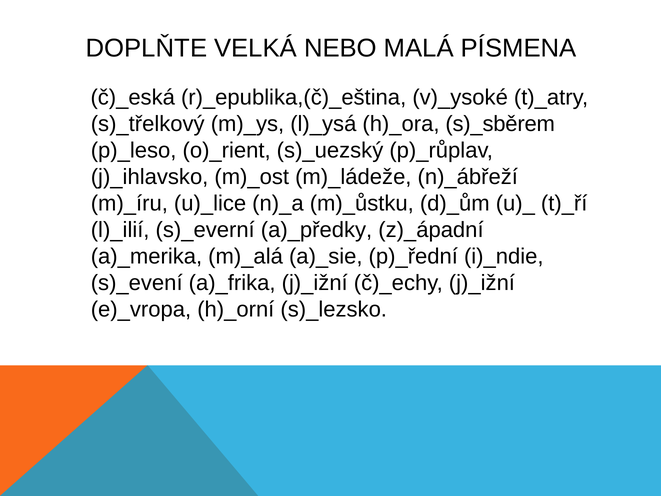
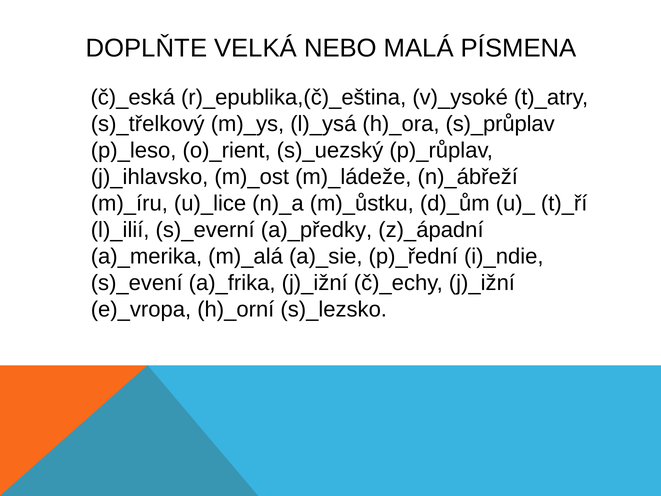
s)_sběrem: s)_sběrem -> s)_průplav
